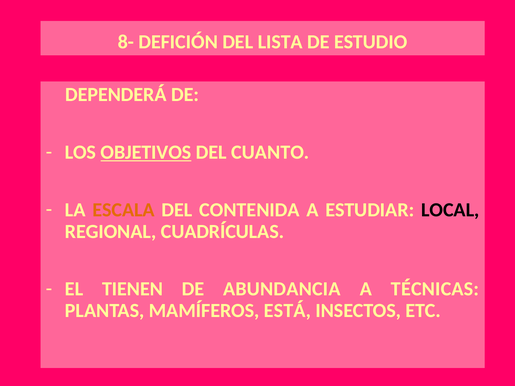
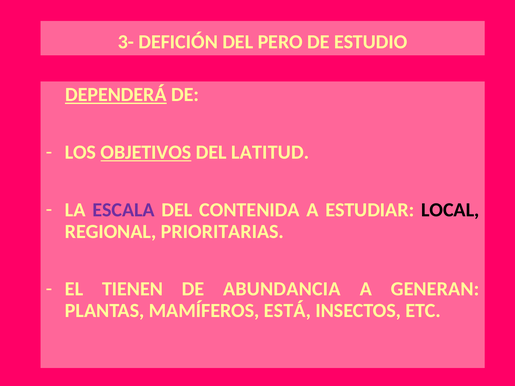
8-: 8- -> 3-
LISTA: LISTA -> PERO
DEPENDERÁ underline: none -> present
CUANTO: CUANTO -> LATITUD
ESCALA colour: orange -> purple
CUADRÍCULAS: CUADRÍCULAS -> PRIORITARIAS
TÉCNICAS: TÉCNICAS -> GENERAN
